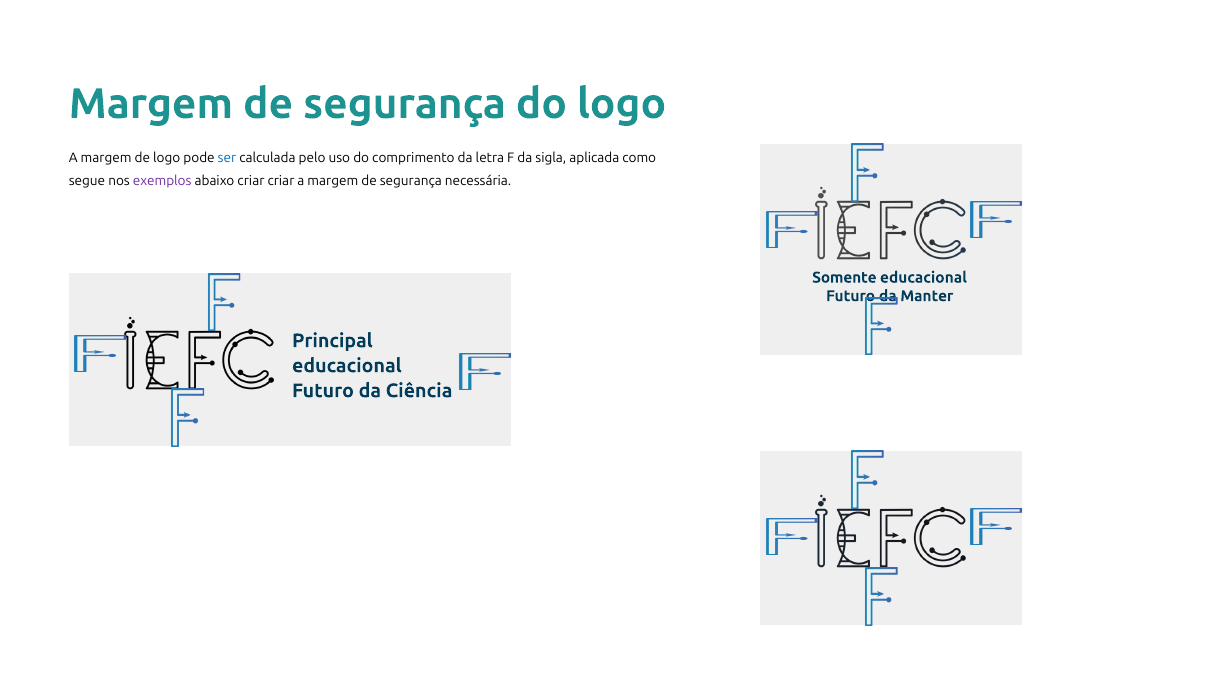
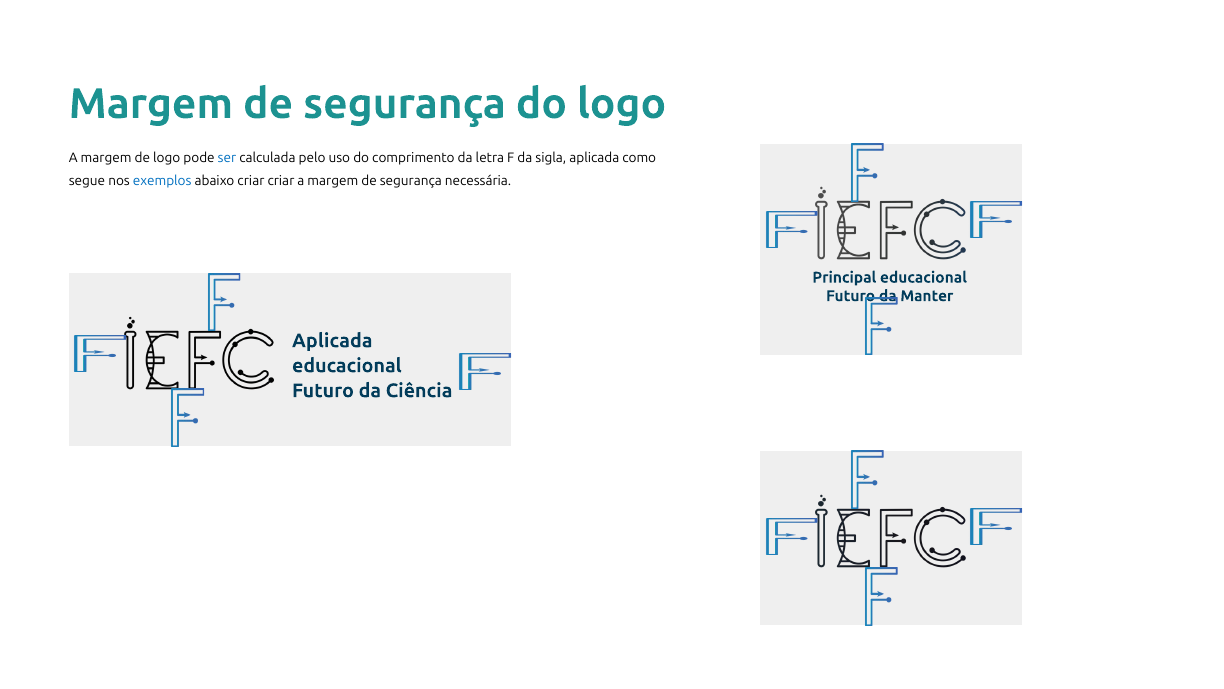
exemplos colour: purple -> blue
Somente: Somente -> Principal
Principal at (332, 340): Principal -> Aplicada
